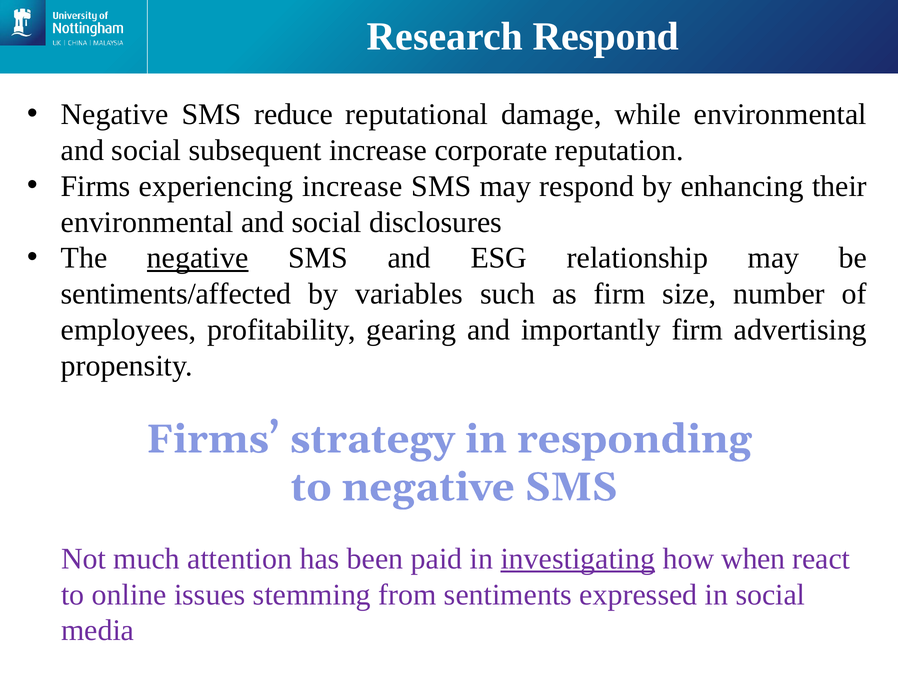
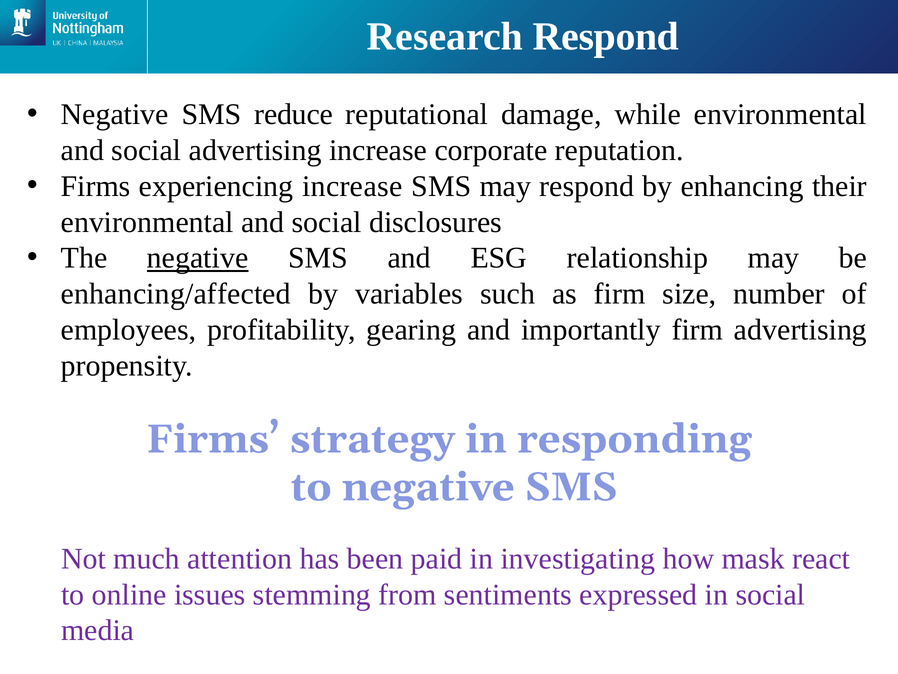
social subsequent: subsequent -> advertising
sentiments/affected: sentiments/affected -> enhancing/affected
investigating underline: present -> none
when: when -> mask
